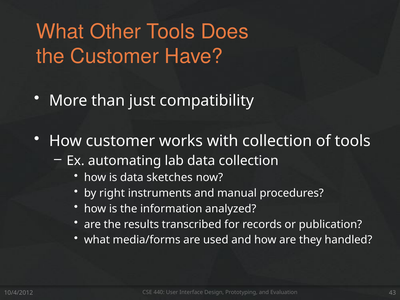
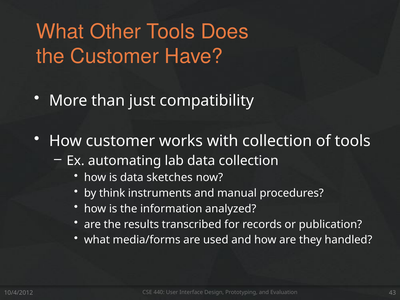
right: right -> think
